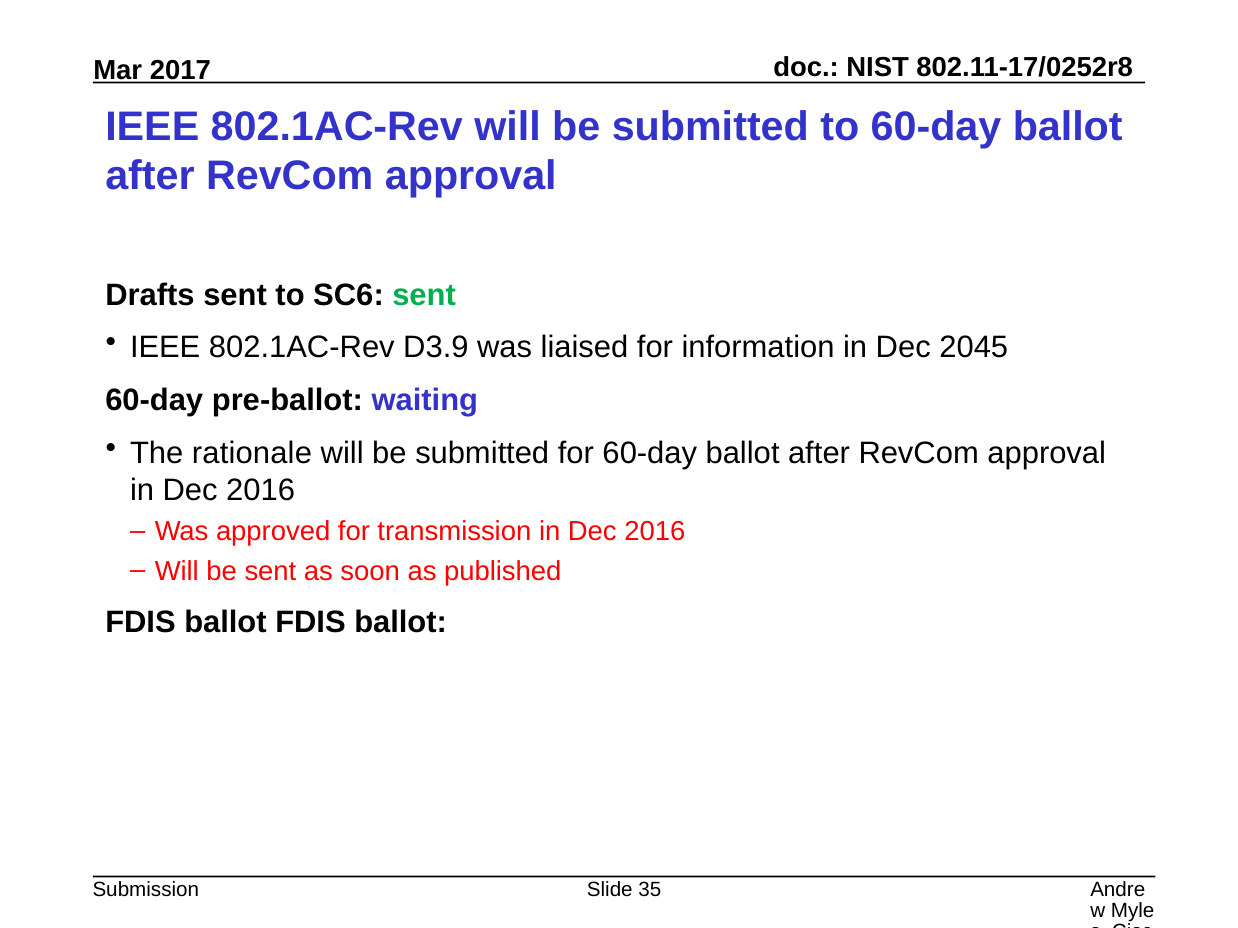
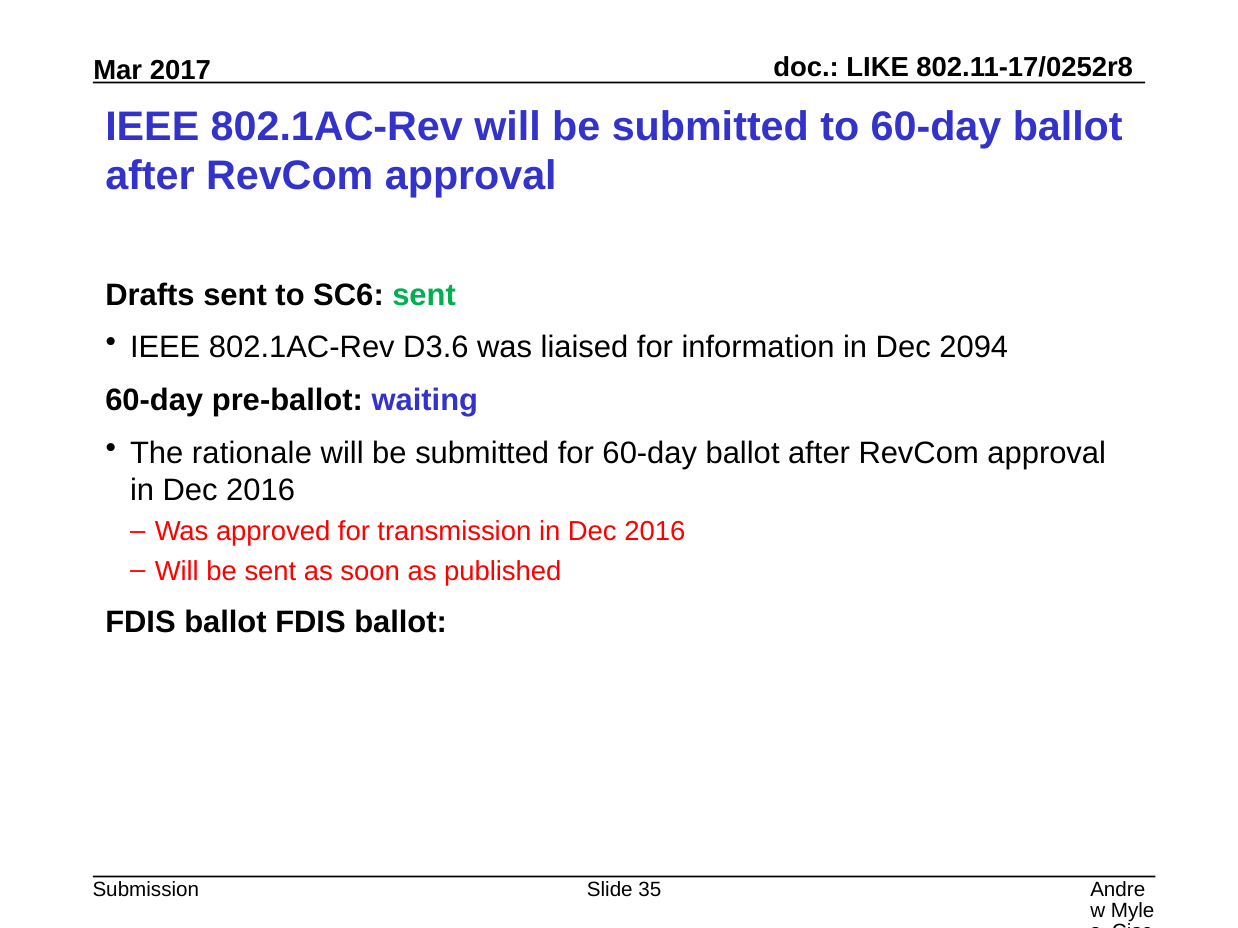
NIST: NIST -> LIKE
D3.9: D3.9 -> D3.6
2045: 2045 -> 2094
